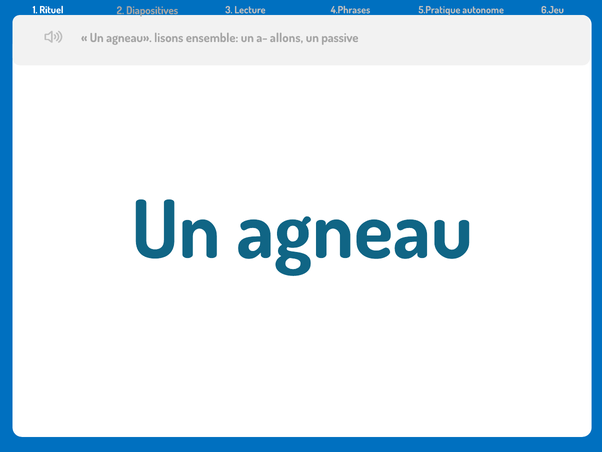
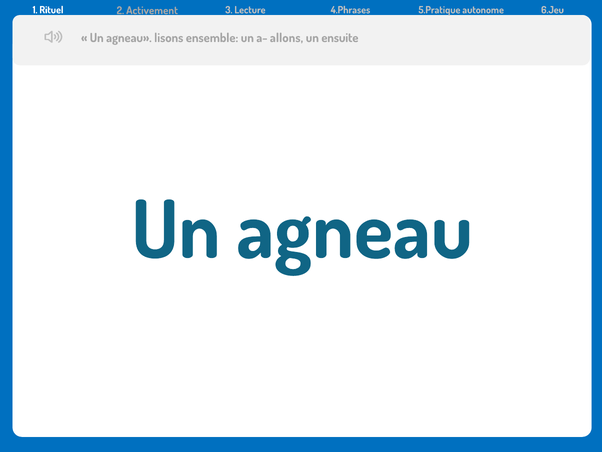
Diapositives: Diapositives -> Activement
passive: passive -> ensuite
